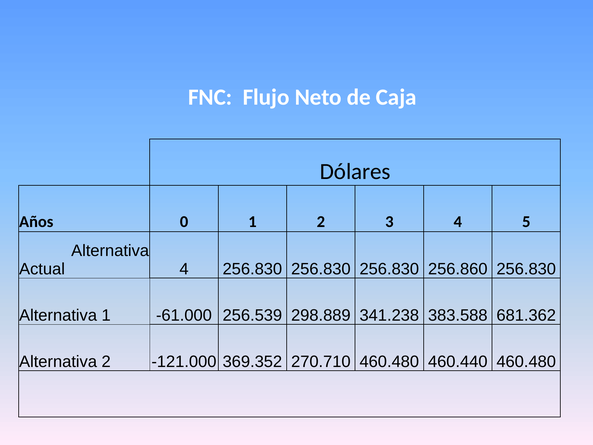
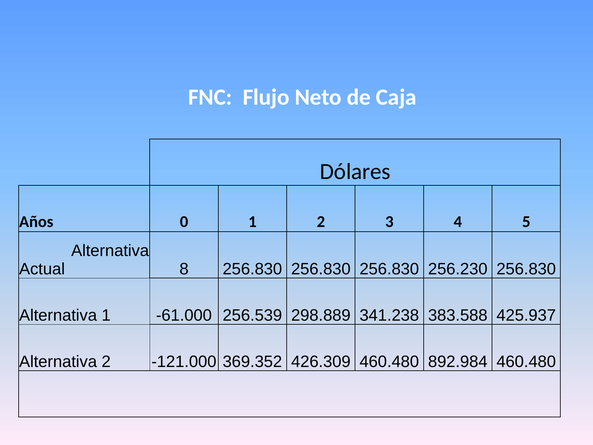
Actual 4: 4 -> 8
256.860: 256.860 -> 256.230
681.362: 681.362 -> 425.937
270.710: 270.710 -> 426.309
460.440: 460.440 -> 892.984
